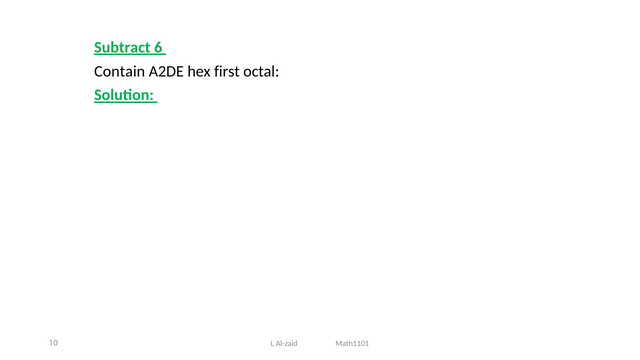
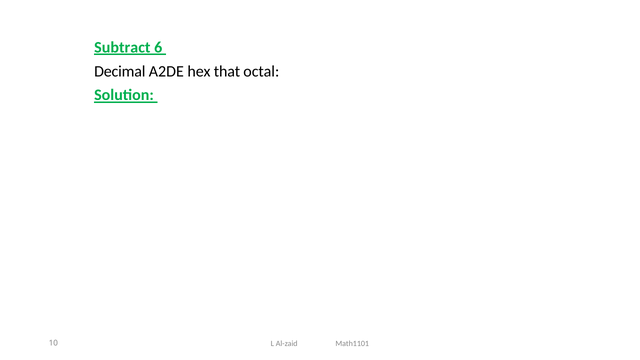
Contain: Contain -> Decimal
first: first -> that
